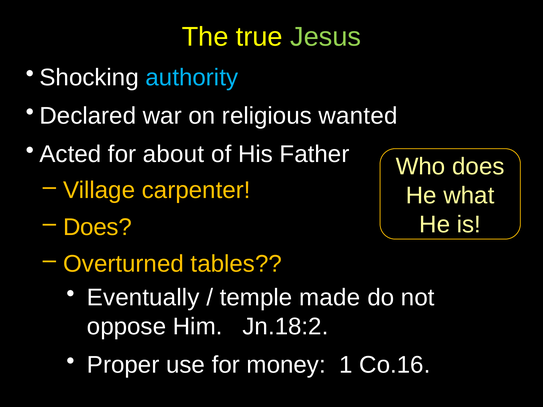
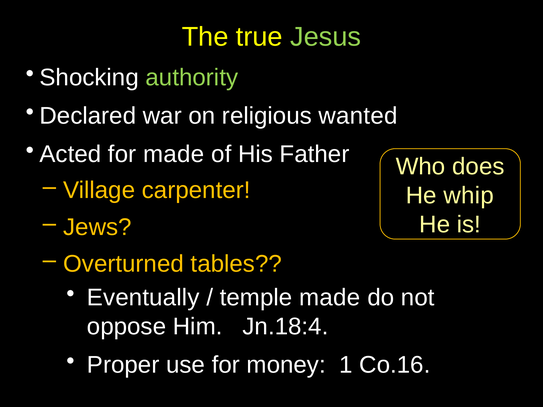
authority colour: light blue -> light green
for about: about -> made
what: what -> whip
Does at (98, 227): Does -> Jews
Jn.18:2: Jn.18:2 -> Jn.18:4
